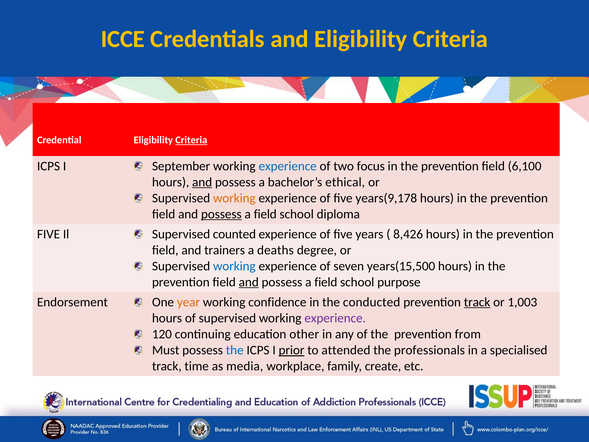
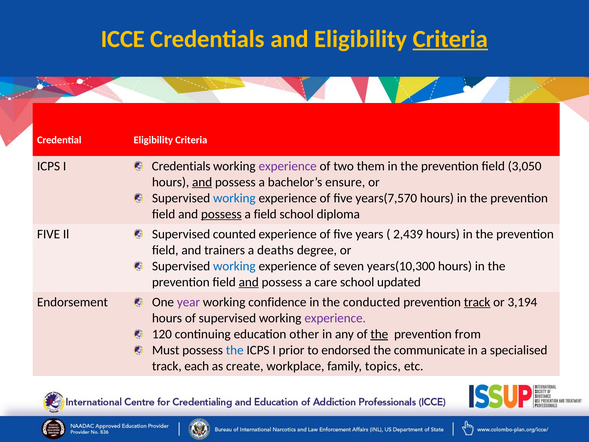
Criteria at (450, 39) underline: none -> present
Criteria at (191, 140) underline: present -> none
I September: September -> Credentials
experience at (288, 166) colour: blue -> purple
focus: focus -> them
6,100: 6,100 -> 3,050
ethical: ethical -> ensure
working at (234, 198) colour: orange -> blue
years(9,178: years(9,178 -> years(7,570
8,426: 8,426 -> 2,439
years(15,500: years(15,500 -> years(10,300
field at (326, 282): field -> care
purpose: purpose -> updated
year colour: orange -> purple
1,003: 1,003 -> 3,194
the at (379, 334) underline: none -> present
prior underline: present -> none
attended: attended -> endorsed
professionals: professionals -> communicate
time: time -> each
media: media -> create
create: create -> topics
